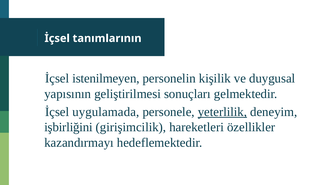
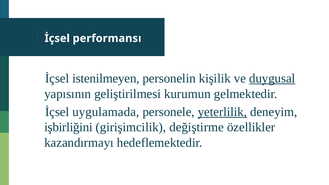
tanımlarının: tanımlarının -> performansı
duygusal underline: none -> present
sonuçları: sonuçları -> kurumun
hareketleri: hareketleri -> değiştirme
